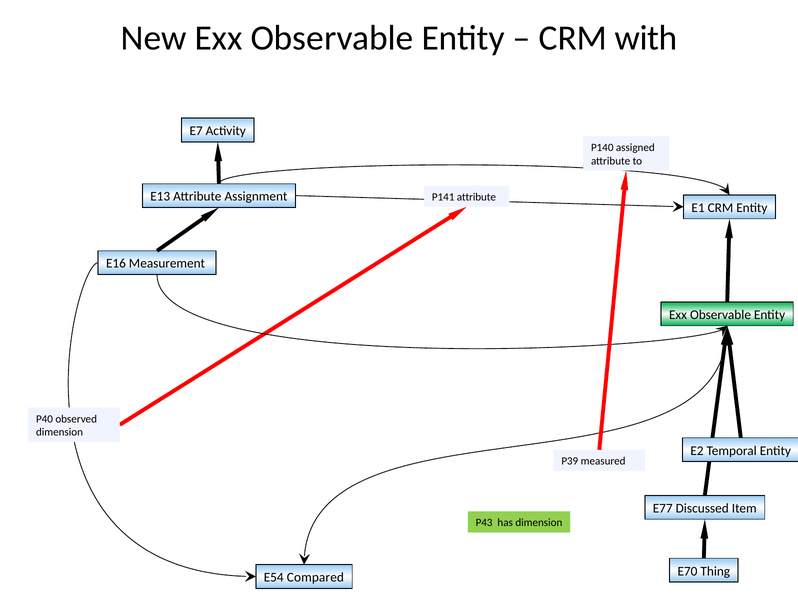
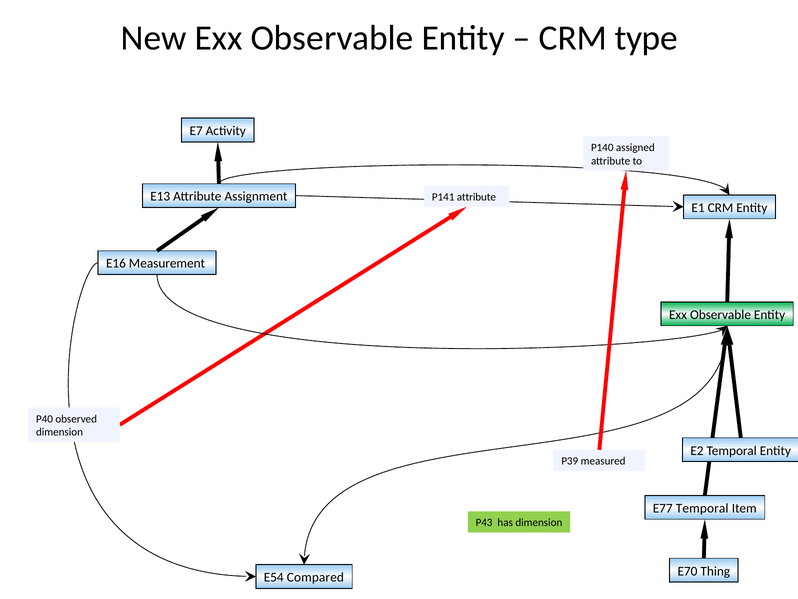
with: with -> type
E77 Discussed: Discussed -> Temporal
